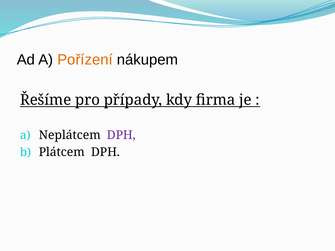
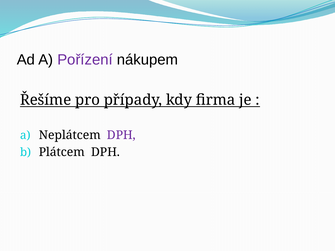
Pořízení colour: orange -> purple
